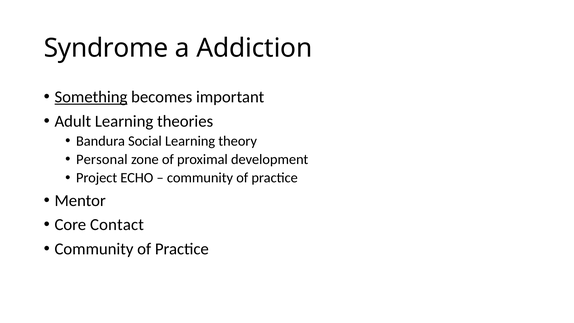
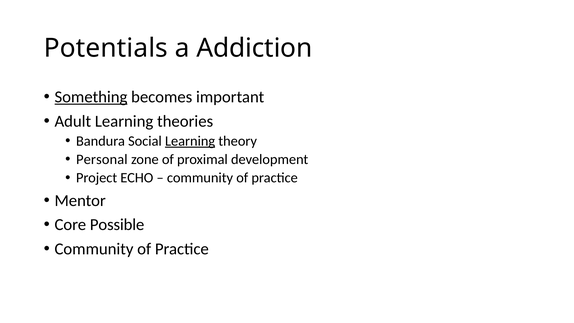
Syndrome: Syndrome -> Potentials
Learning at (190, 141) underline: none -> present
Contact: Contact -> Possible
